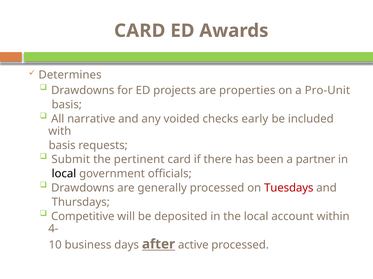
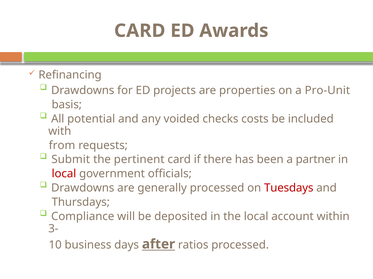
Determines: Determines -> Refinancing
narrative: narrative -> potential
early: early -> costs
basis at (62, 146): basis -> from
local at (64, 174) colour: black -> red
Competitive: Competitive -> Compliance
4-: 4- -> 3-
active: active -> ratios
